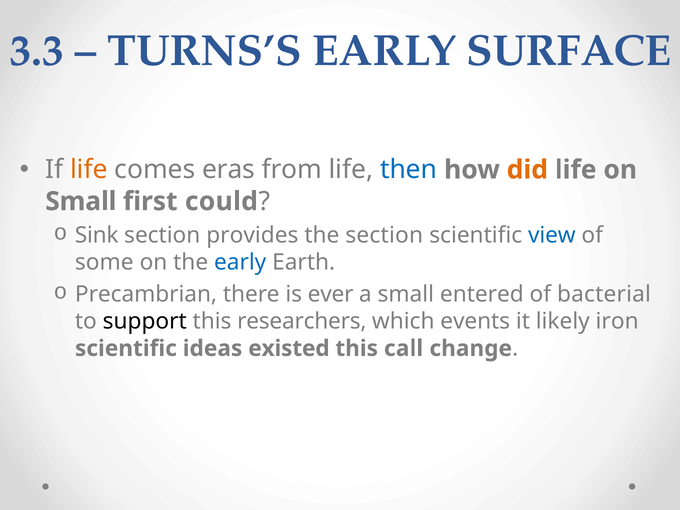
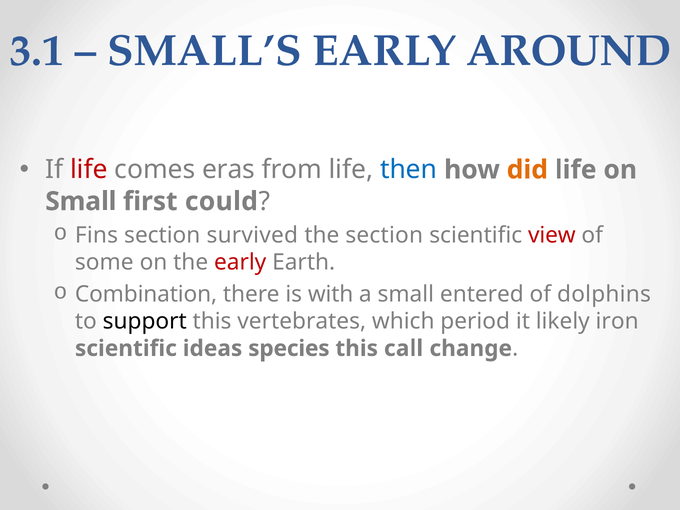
3.3: 3.3 -> 3.1
TURNS’S: TURNS’S -> SMALL’S
SURFACE: SURFACE -> AROUND
life at (89, 170) colour: orange -> red
Sink: Sink -> Fins
provides: provides -> survived
view colour: blue -> red
early at (240, 262) colour: blue -> red
Precambrian: Precambrian -> Combination
ever: ever -> with
bacterial: bacterial -> dolphins
researchers: researchers -> vertebrates
events: events -> period
existed: existed -> species
